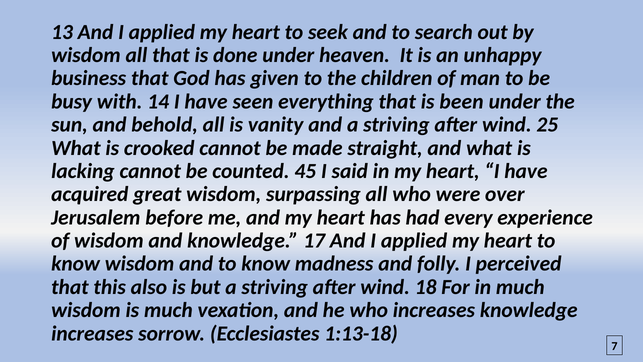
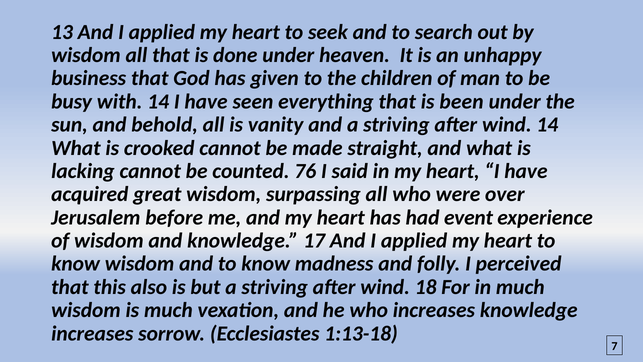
wind 25: 25 -> 14
45: 45 -> 76
every: every -> event
